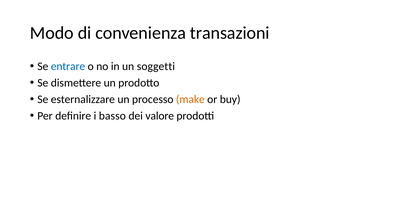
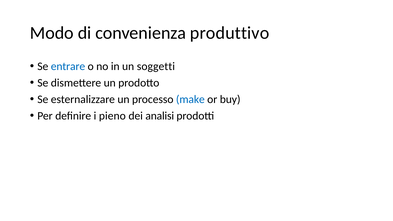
transazioni: transazioni -> produttivo
make colour: orange -> blue
basso: basso -> pieno
valore: valore -> analisi
